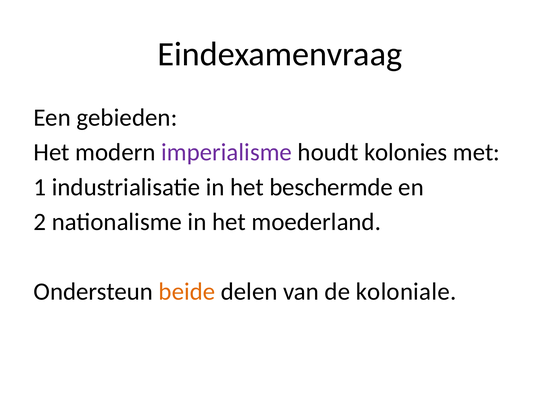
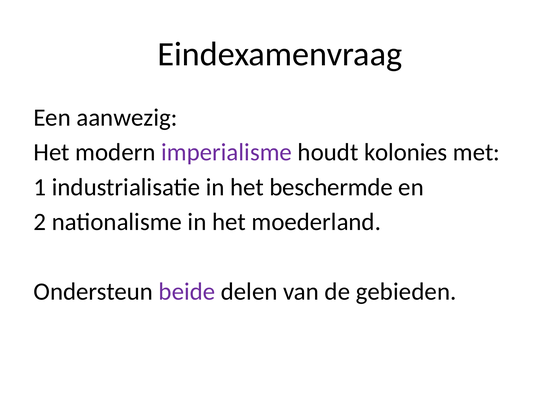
gebieden: gebieden -> aanwezig
beide colour: orange -> purple
koloniale: koloniale -> gebieden
